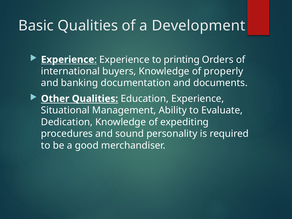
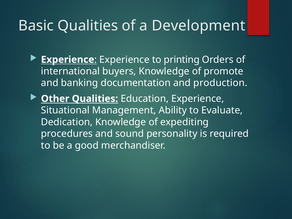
properly: properly -> promote
documents: documents -> production
